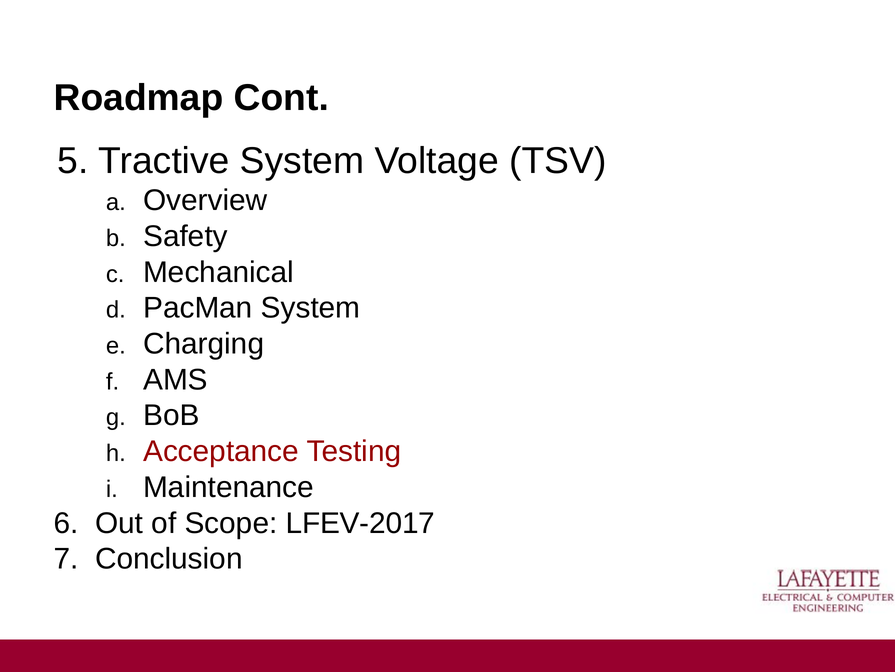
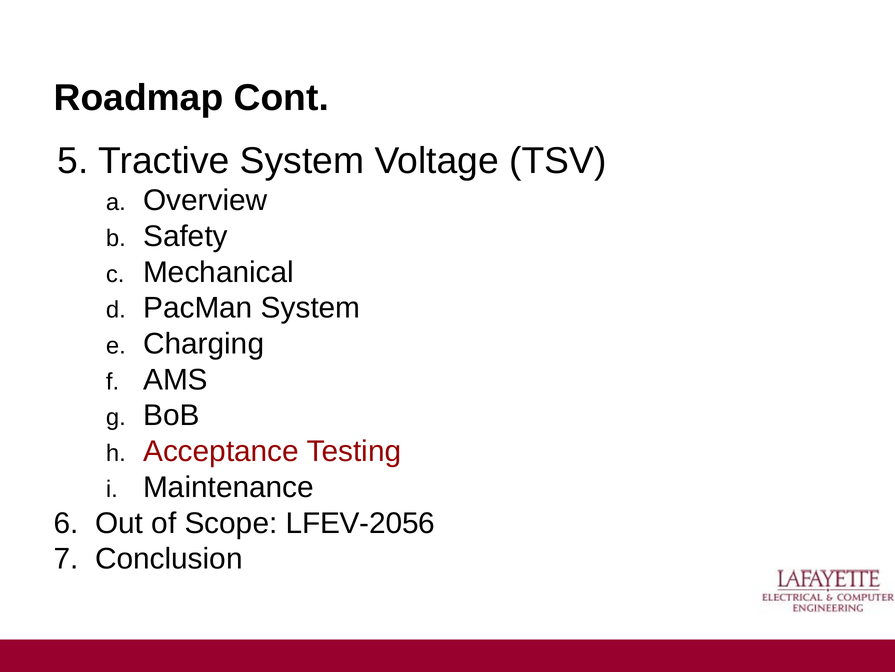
LFEV-2017: LFEV-2017 -> LFEV-2056
